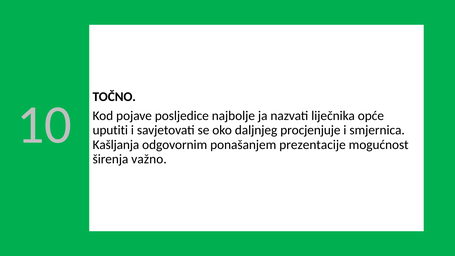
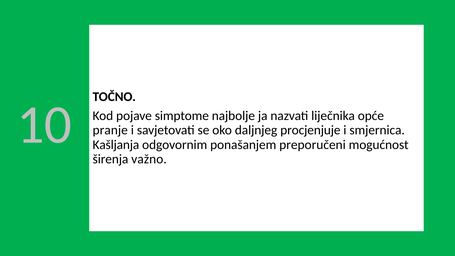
posljedice: posljedice -> simptome
uputiti: uputiti -> pranje
prezentacije: prezentacije -> preporučeni
